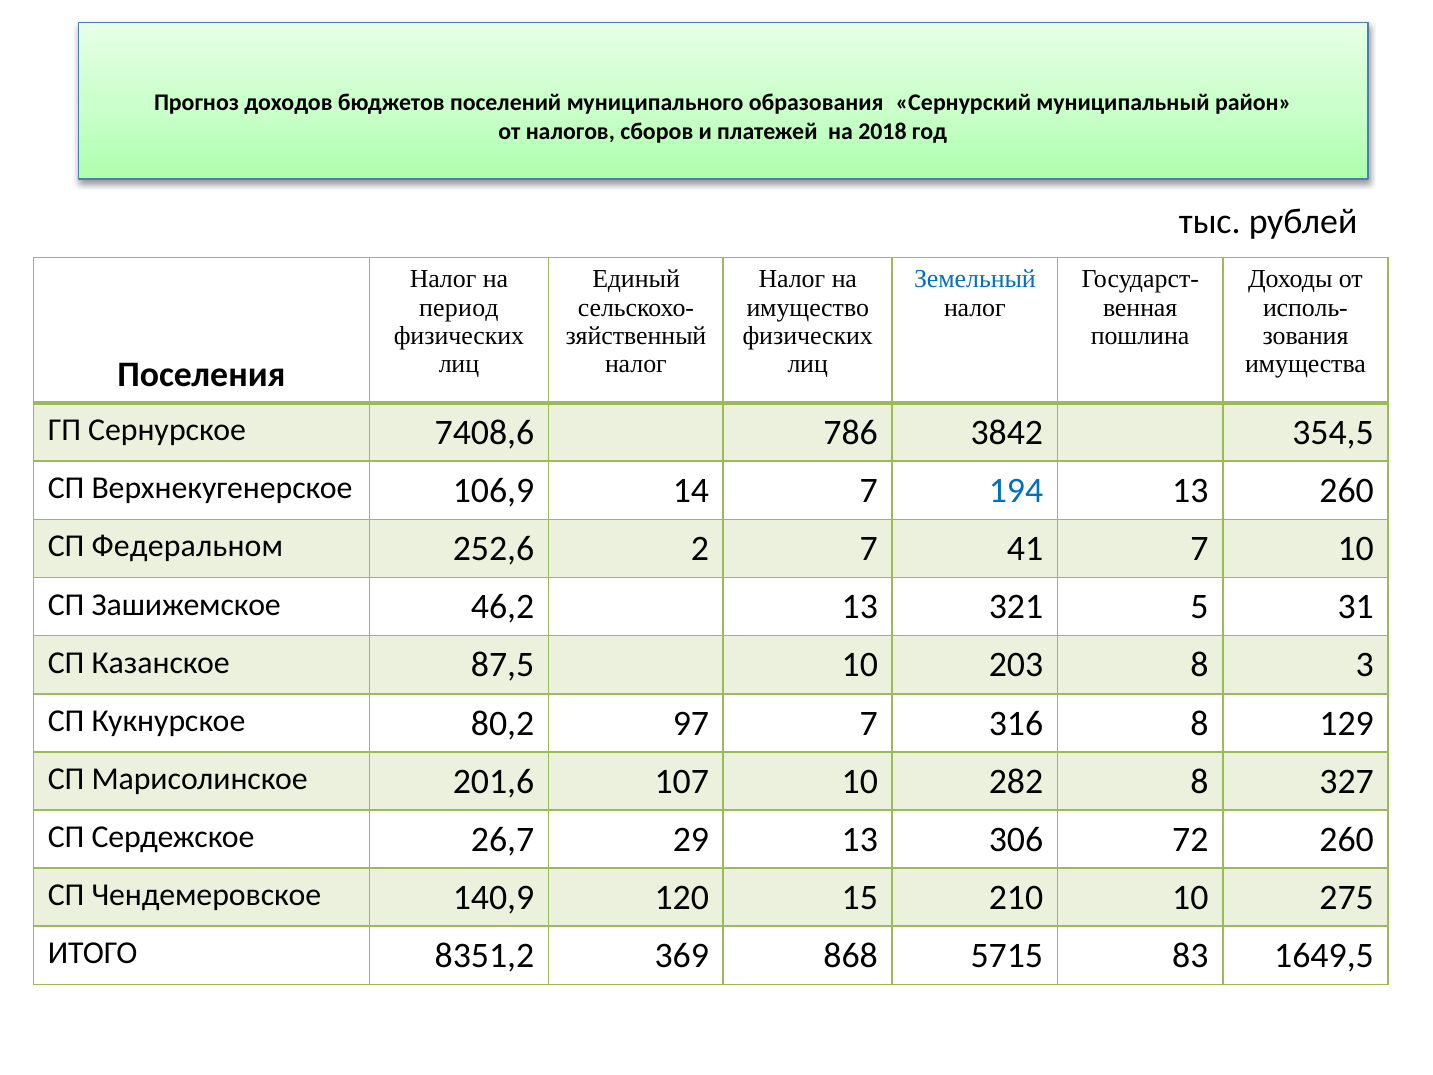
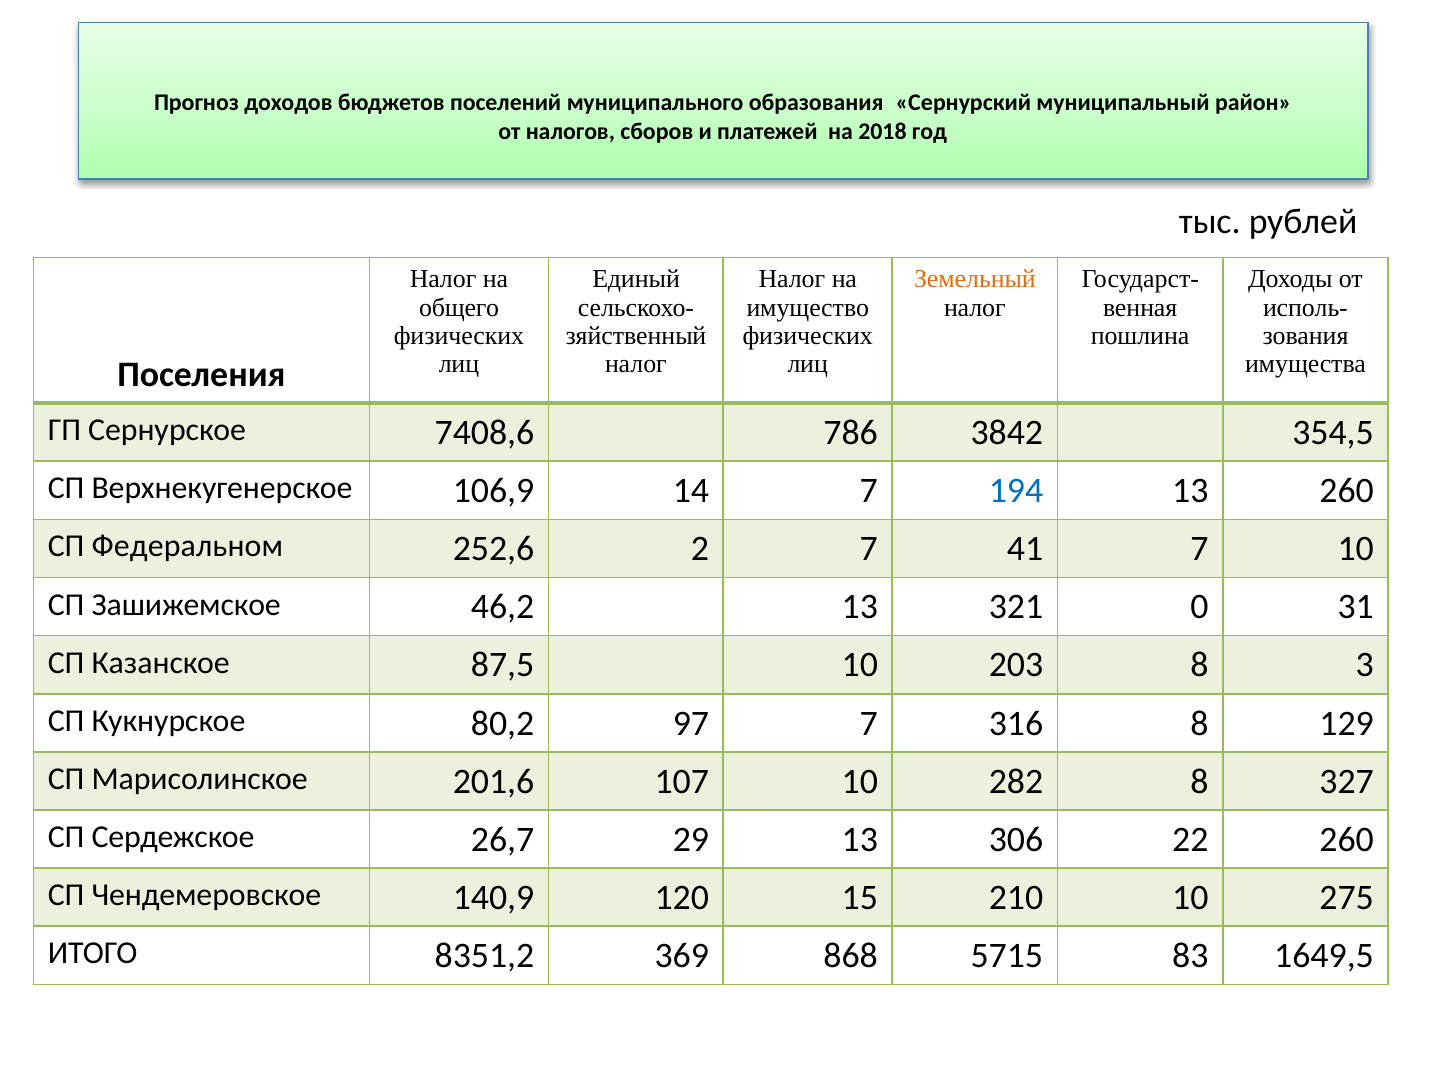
Земельный colour: blue -> orange
период: период -> общего
5: 5 -> 0
72: 72 -> 22
